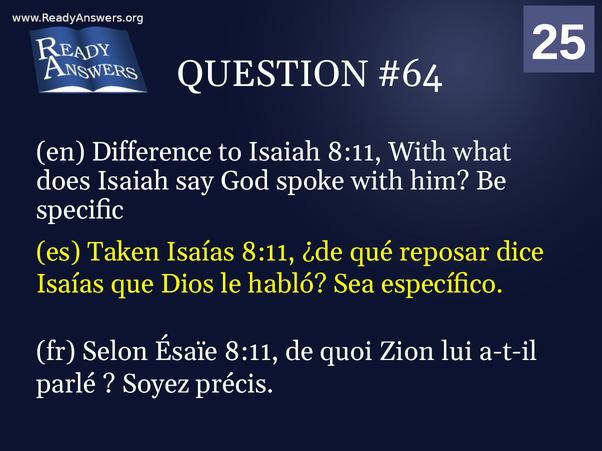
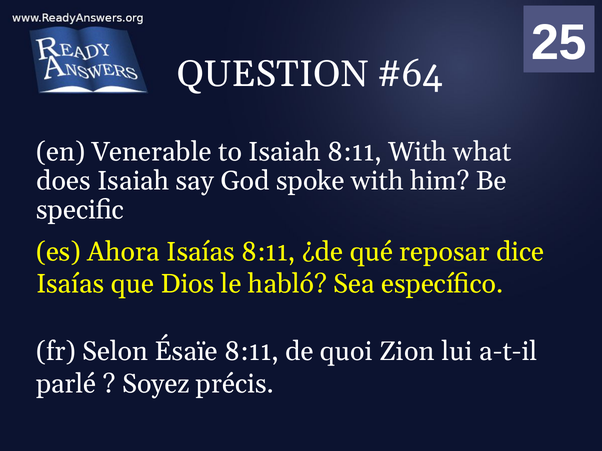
Difference: Difference -> Venerable
Taken: Taken -> Ahora
